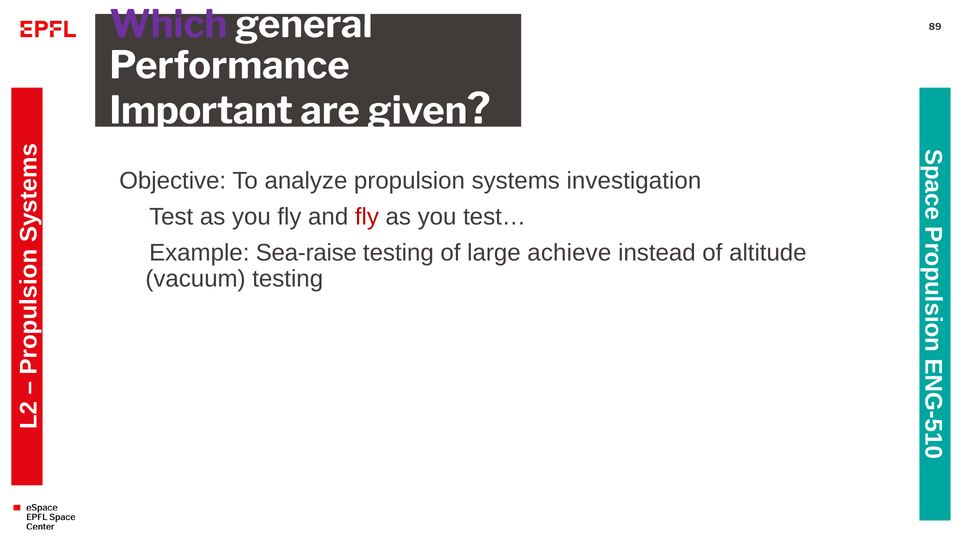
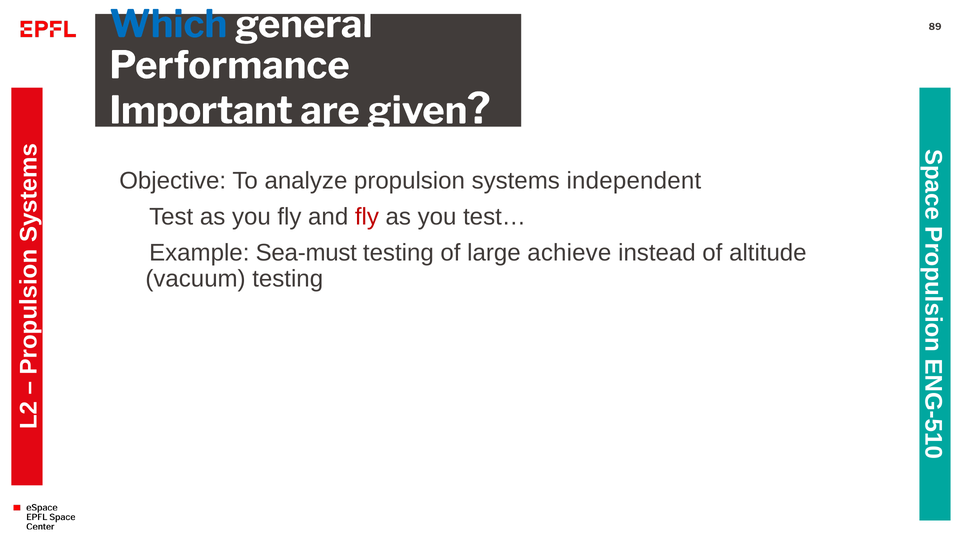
Which colour: purple -> blue
investigation: investigation -> independent
Sea-raise: Sea-raise -> Sea-must
